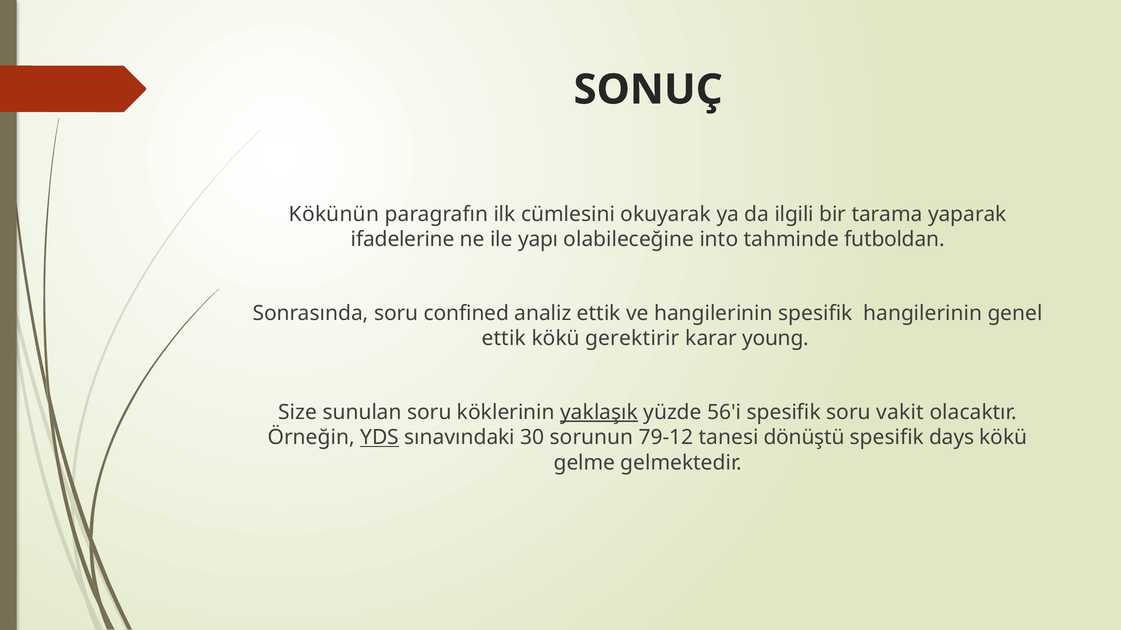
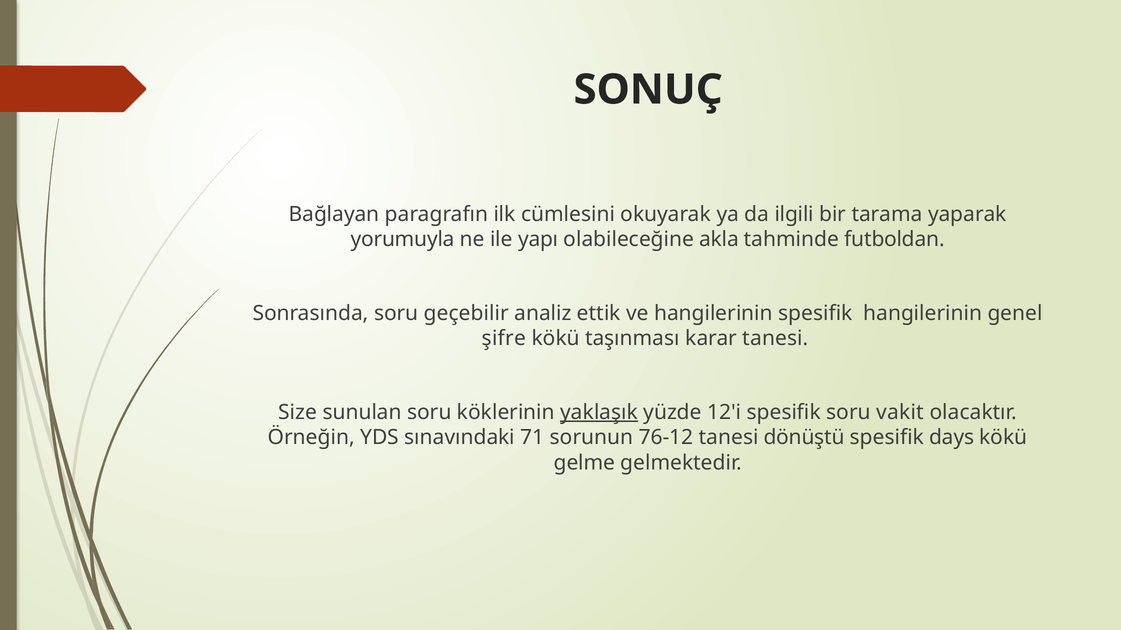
Kökünün: Kökünün -> Bağlayan
ifadelerine: ifadelerine -> yorumuyla
into: into -> akla
confined: confined -> geçebilir
ettik at (504, 339): ettik -> şifre
gerektirir: gerektirir -> taşınması
karar young: young -> tanesi
56'i: 56'i -> 12'i
YDS underline: present -> none
30: 30 -> 71
79-12: 79-12 -> 76-12
